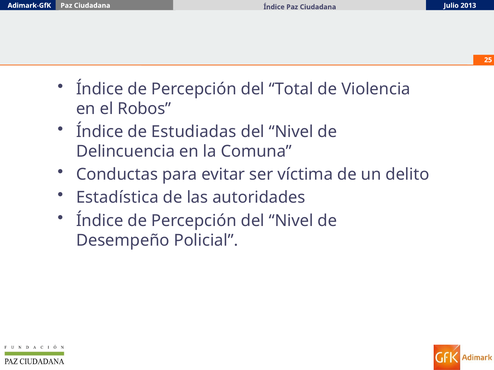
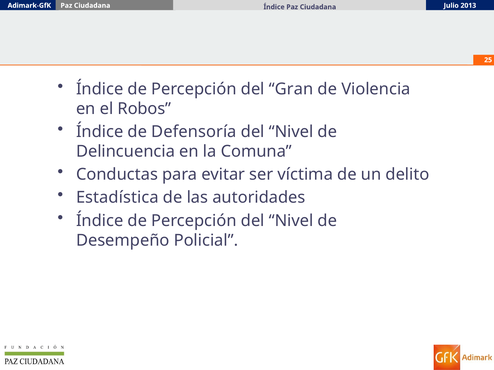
Total: Total -> Gran
Estudiadas: Estudiadas -> Defensoría
